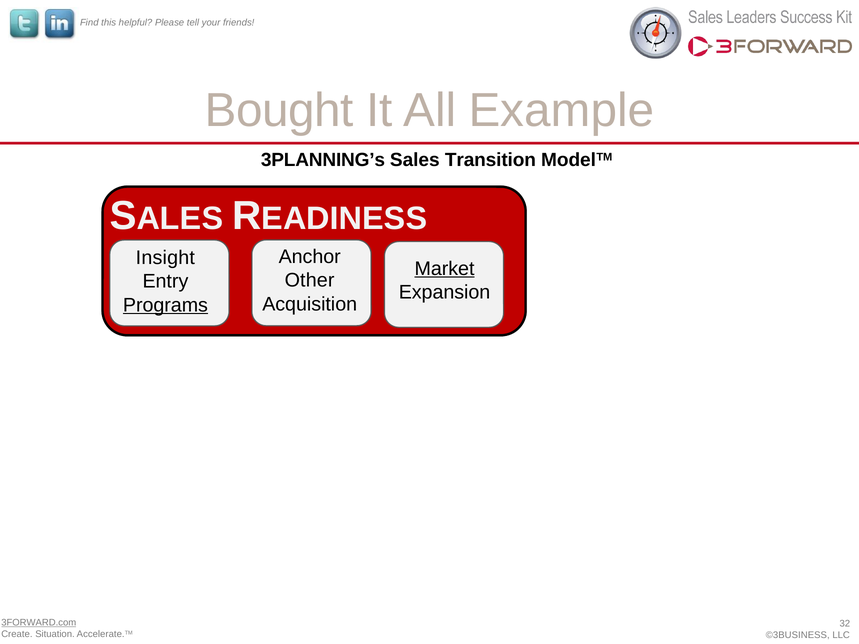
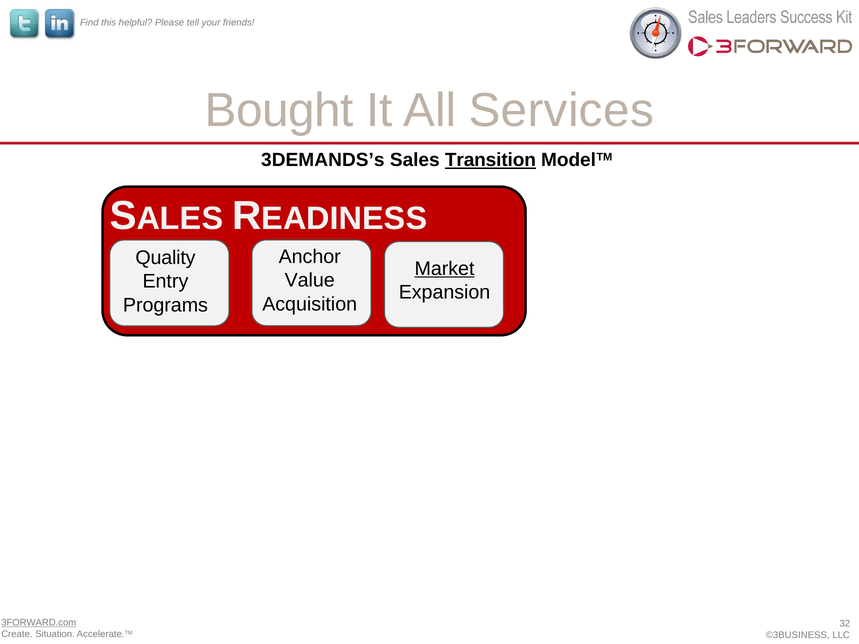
Example: Example -> Services
3PLANNING’s: 3PLANNING’s -> 3DEMANDS’s
Transition underline: none -> present
Insight: Insight -> Quality
Other: Other -> Value
Programs underline: present -> none
